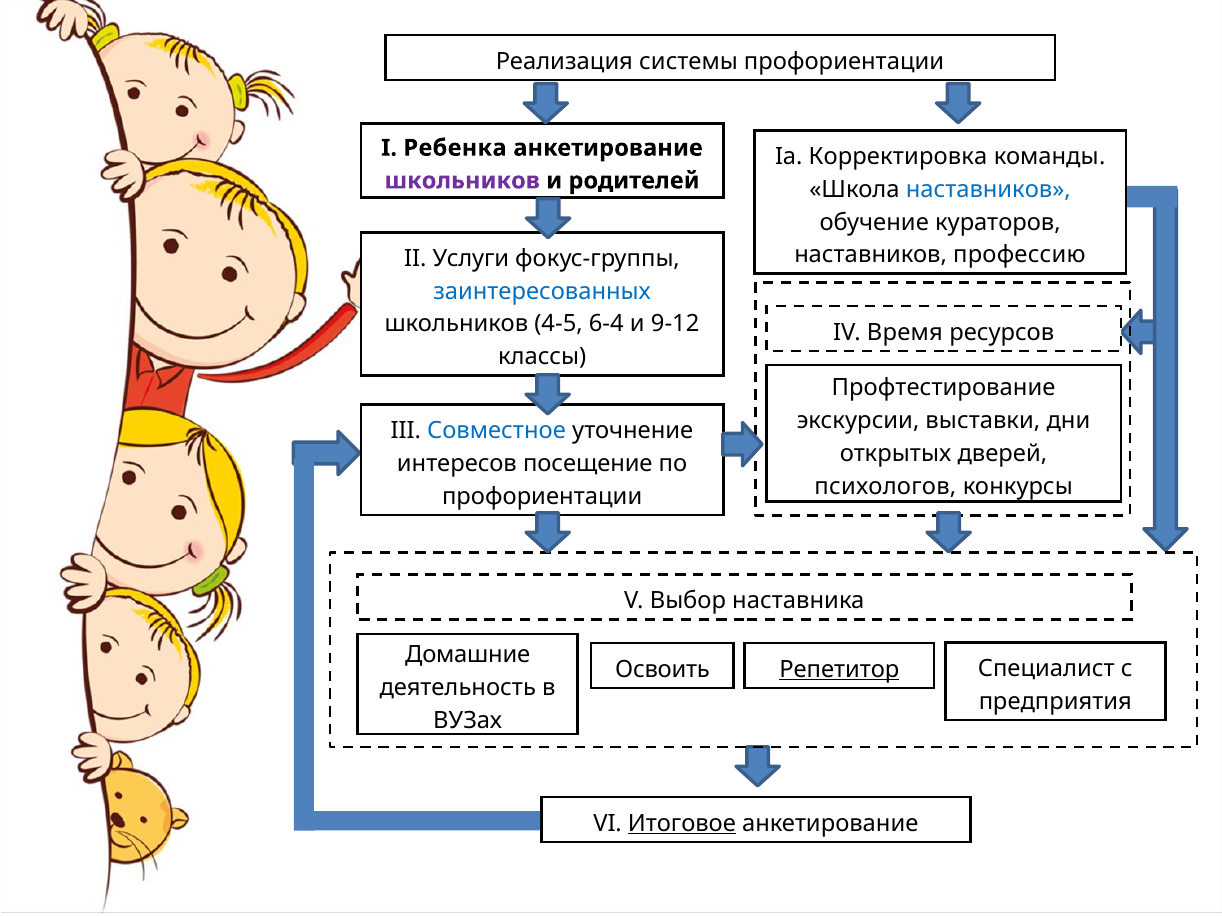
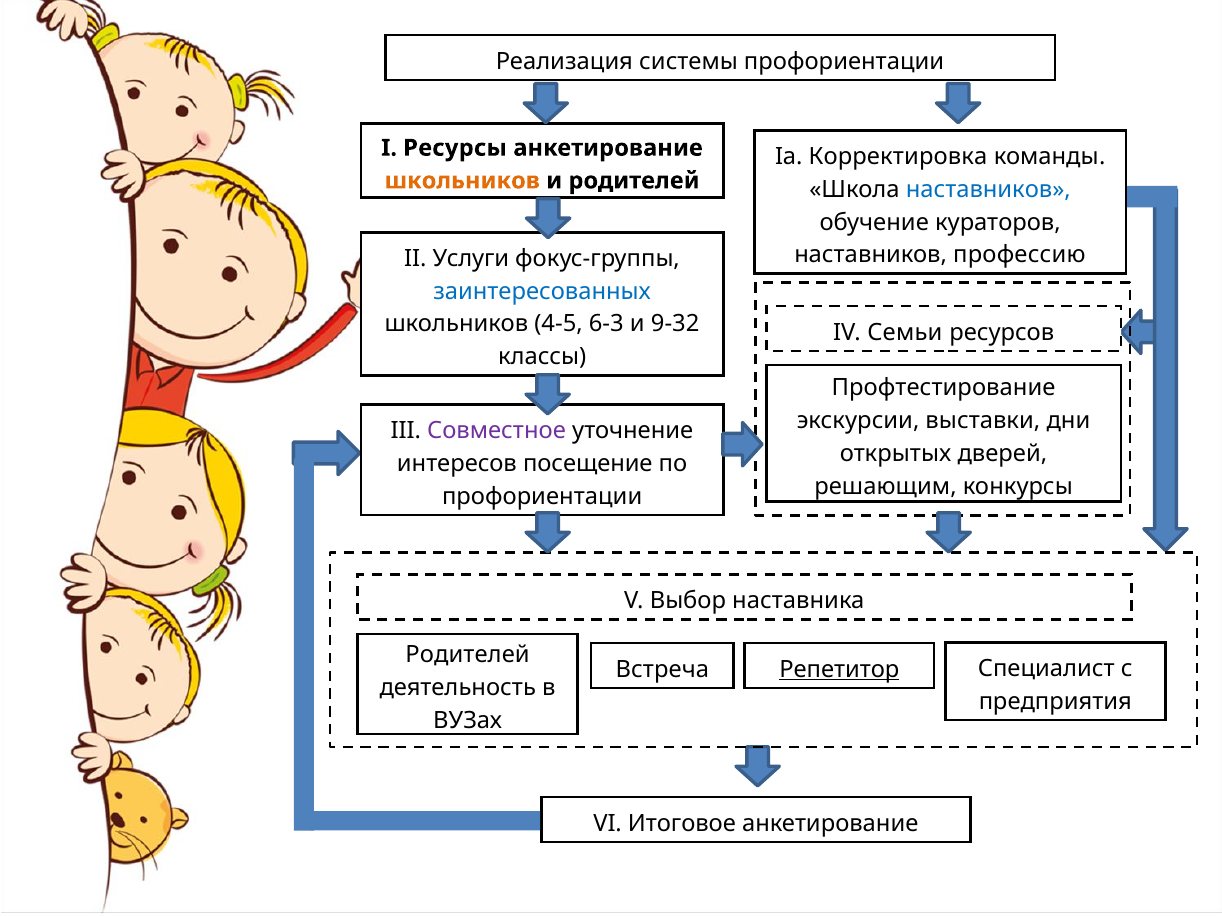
Ребенка: Ребенка -> Ресурсы
школьников at (462, 181) colour: purple -> orange
6-4: 6-4 -> 6-3
9-12: 9-12 -> 9-32
Время: Время -> Семьи
Совместное colour: blue -> purple
психологов: психологов -> решающим
Домашние at (468, 655): Домашние -> Родителей
Освоить: Освоить -> Встреча
Итоговое underline: present -> none
